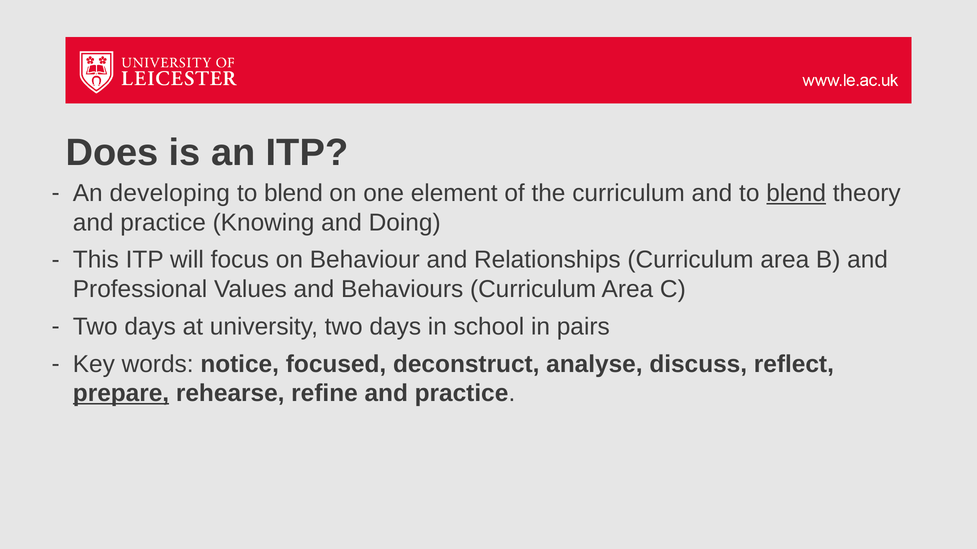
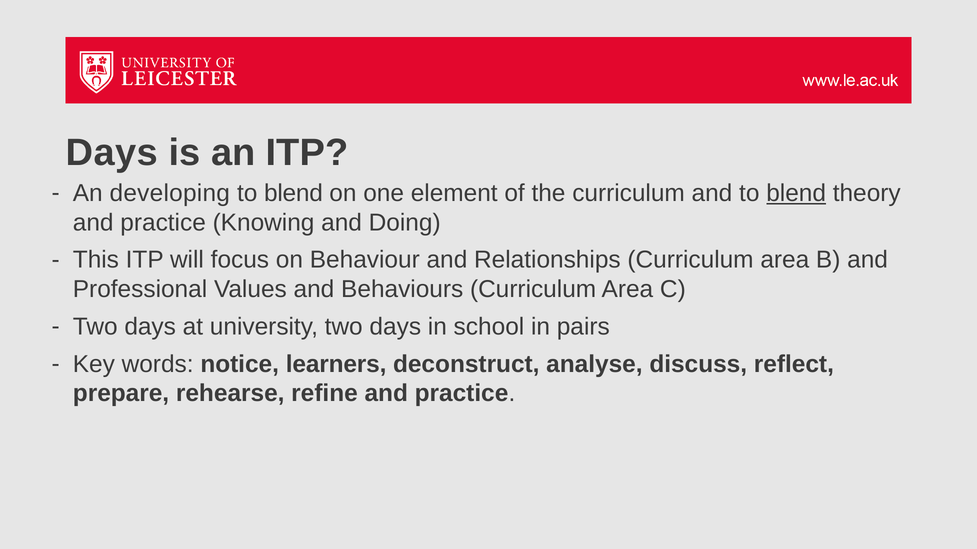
Does at (112, 153): Does -> Days
focused: focused -> learners
prepare underline: present -> none
